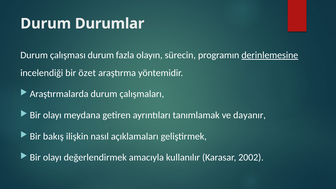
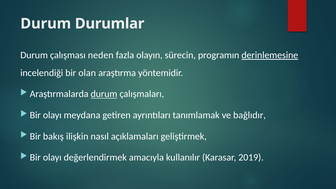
çalışması durum: durum -> neden
özet: özet -> olan
durum at (104, 94) underline: none -> present
dayanır: dayanır -> bağlıdır
2002: 2002 -> 2019
